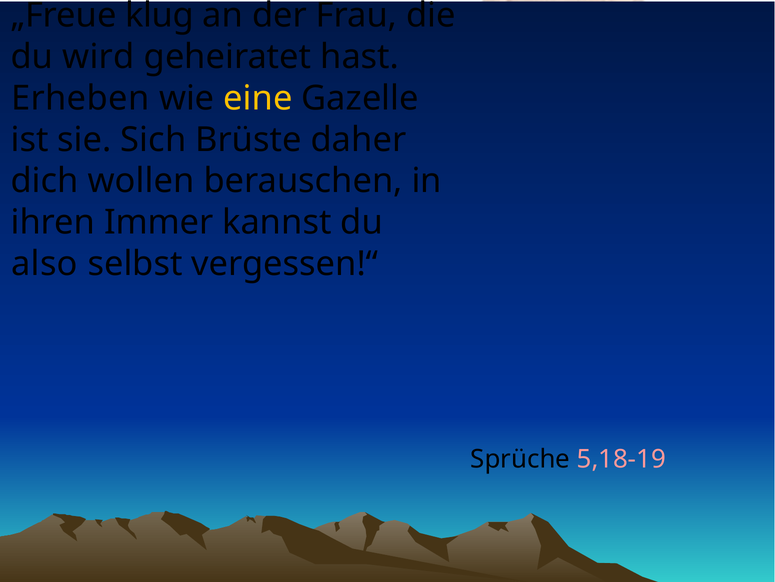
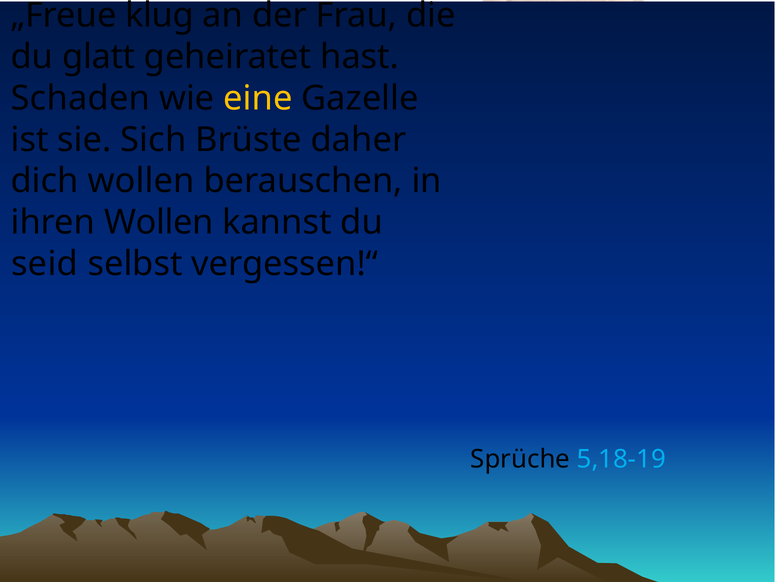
wird: wird -> glatt
Erheben: Erheben -> Schaden
ihren Immer: Immer -> Wollen
also: also -> seid
5,18-19 colour: pink -> light blue
